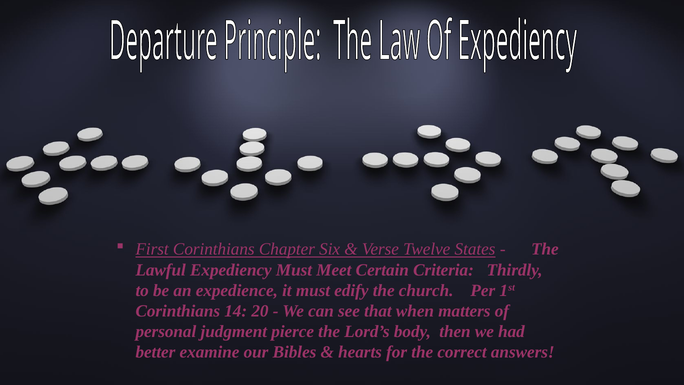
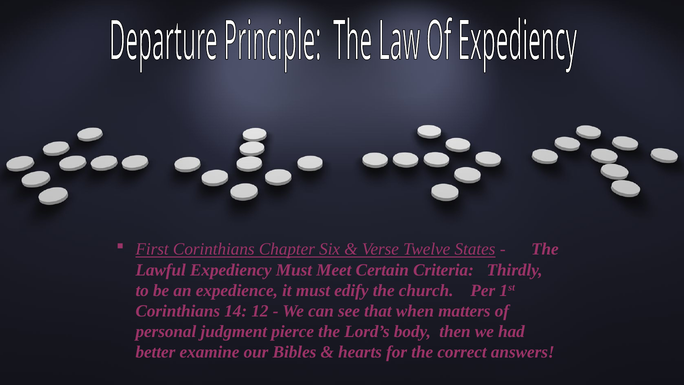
20: 20 -> 12
